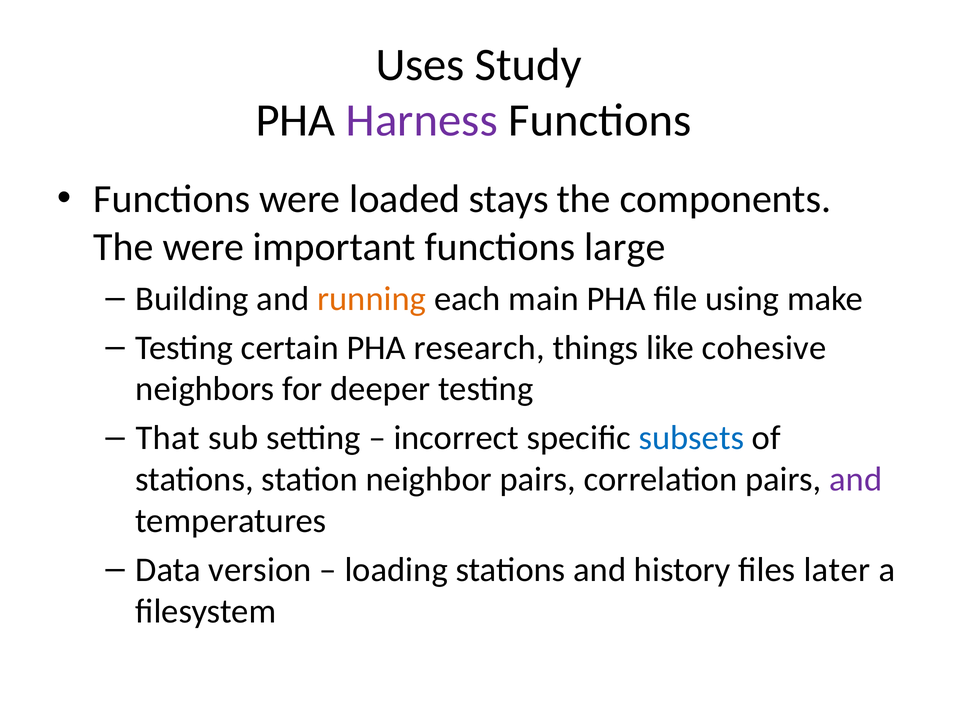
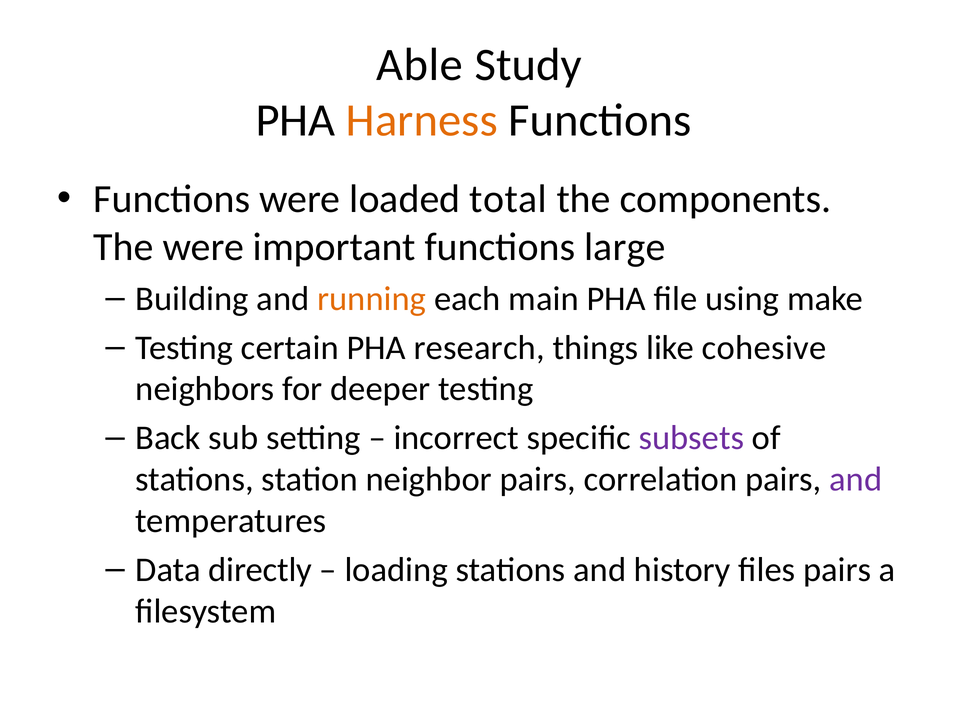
Uses: Uses -> Able
Harness colour: purple -> orange
stays: stays -> total
That: That -> Back
subsets colour: blue -> purple
version: version -> directly
files later: later -> pairs
